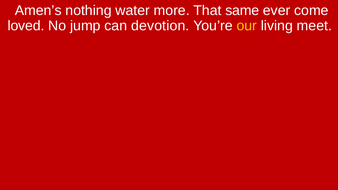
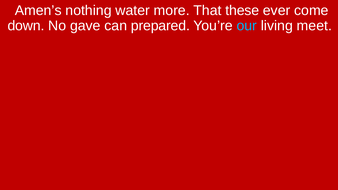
same: same -> these
loved: loved -> down
jump: jump -> gave
devotion: devotion -> prepared
our colour: yellow -> light blue
